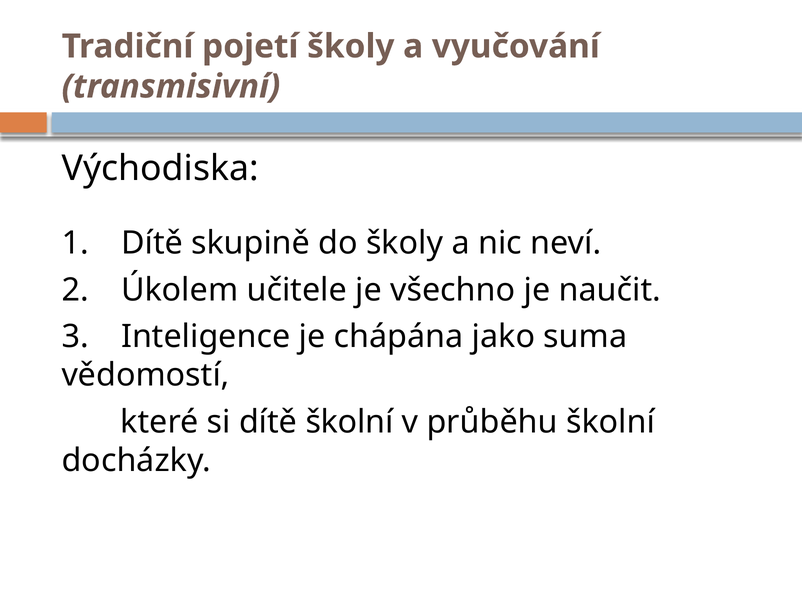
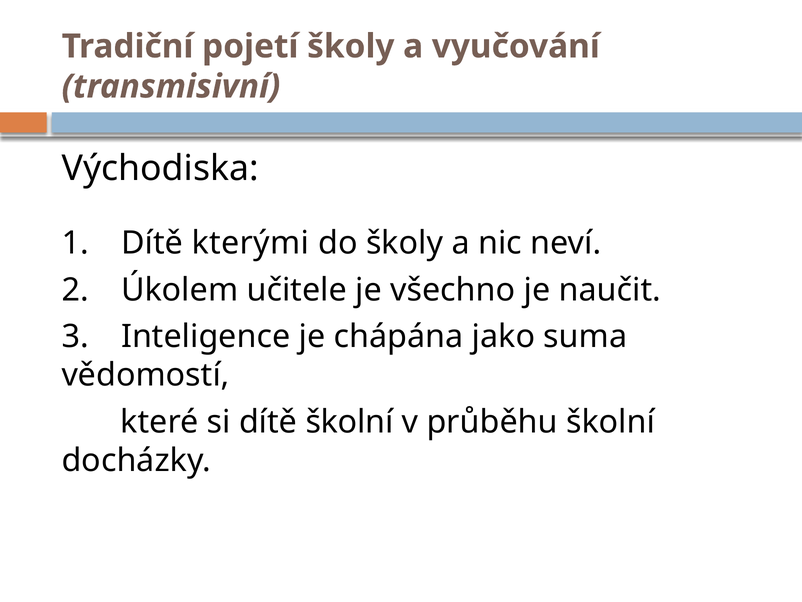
skupině: skupině -> kterými
